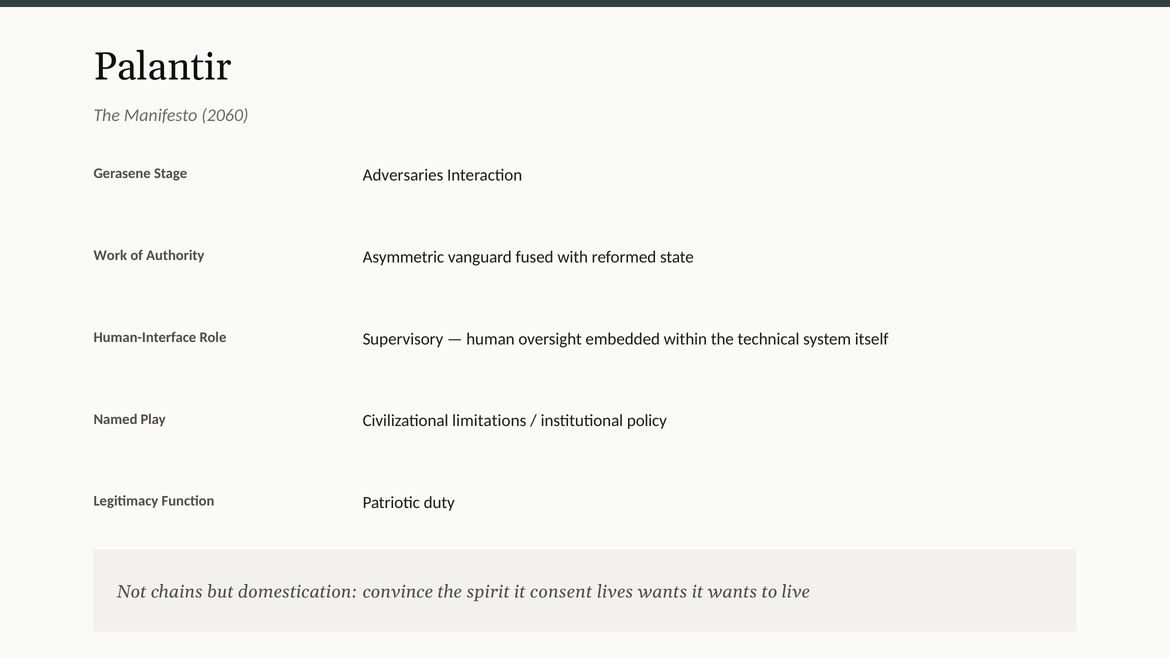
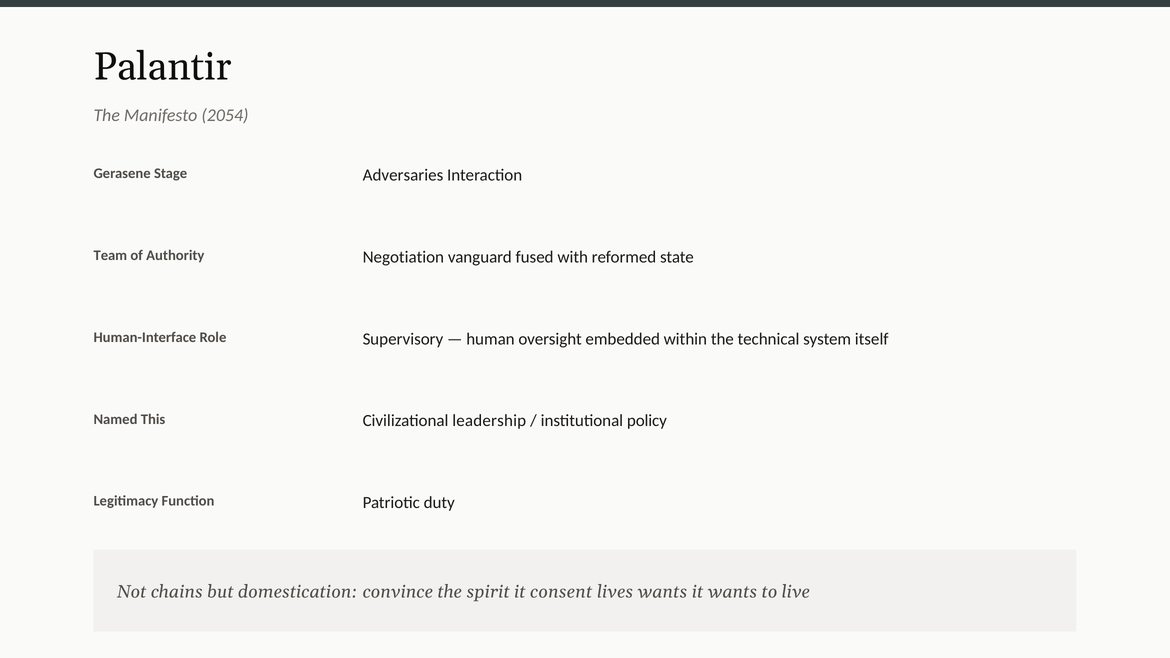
2060: 2060 -> 2054
Work: Work -> Team
Asymmetric: Asymmetric -> Negotiation
Play: Play -> This
limitations: limitations -> leadership
